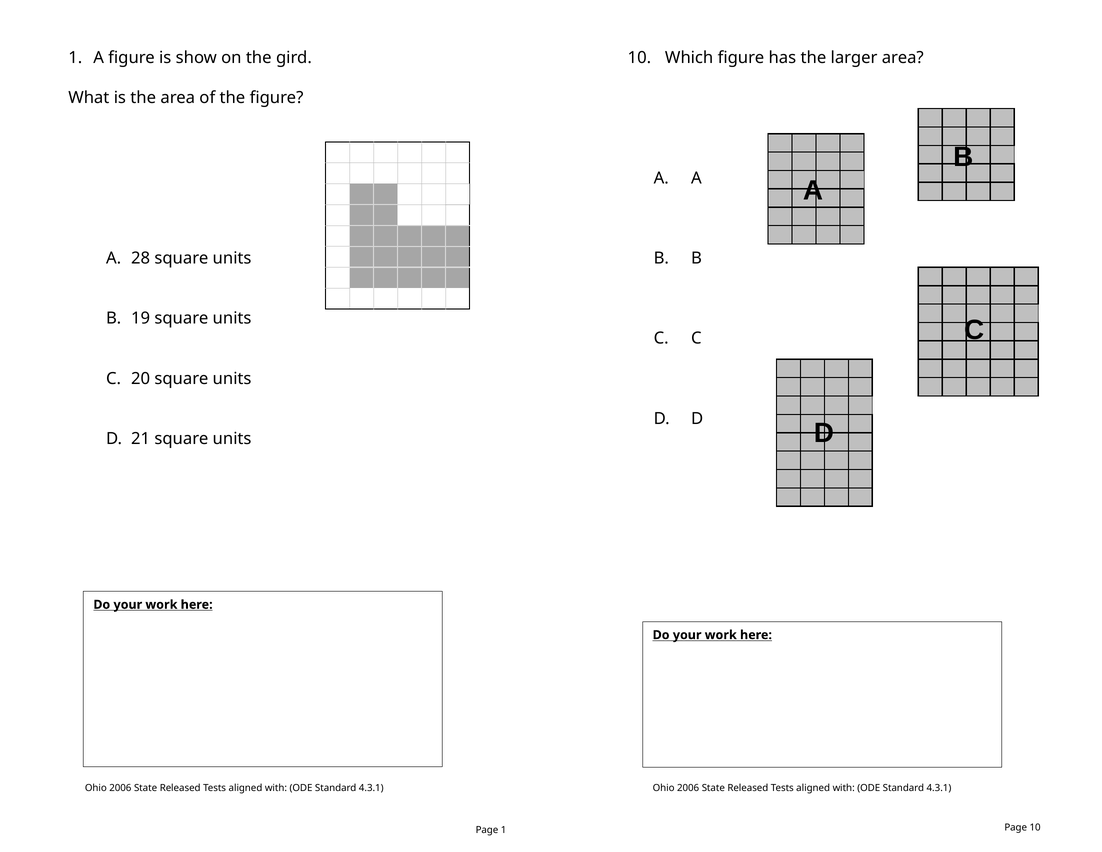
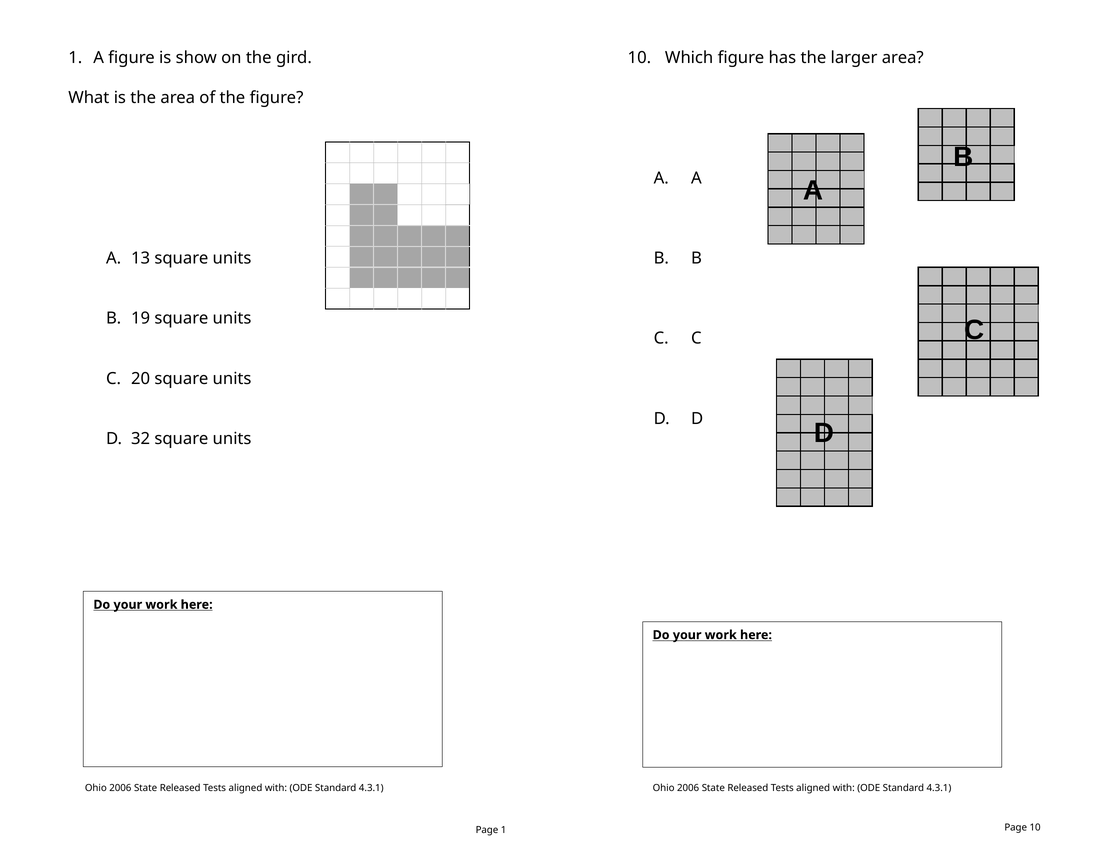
28: 28 -> 13
21: 21 -> 32
